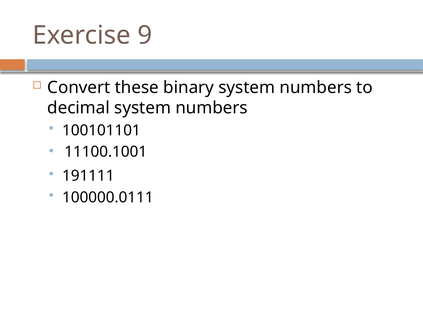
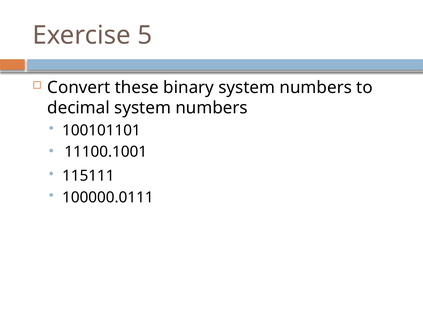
9: 9 -> 5
191111: 191111 -> 115111
